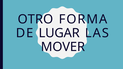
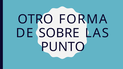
LUGAR: LUGAR -> SOBRE
MOVER: MOVER -> PUNTO
